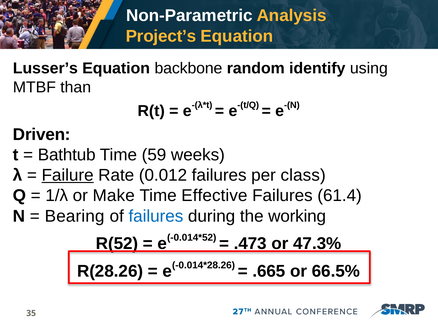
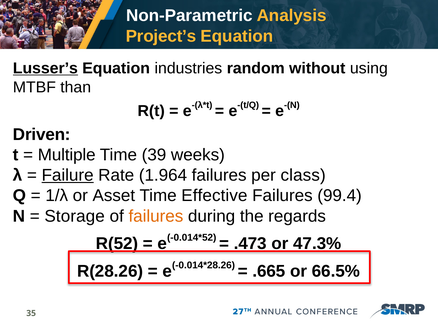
Lusser’s underline: none -> present
backbone: backbone -> industries
identify: identify -> without
Bathtub: Bathtub -> Multiple
59: 59 -> 39
0.012: 0.012 -> 1.964
Make: Make -> Asset
61.4: 61.4 -> 99.4
Bearing: Bearing -> Storage
failures at (156, 216) colour: blue -> orange
working: working -> regards
